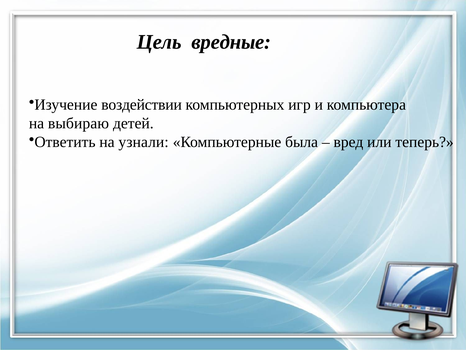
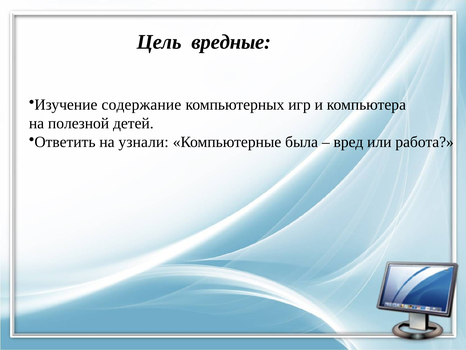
воздействии: воздействии -> содержание
выбираю: выбираю -> полезной
теперь: теперь -> работа
